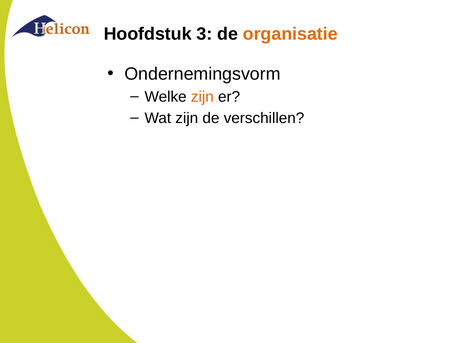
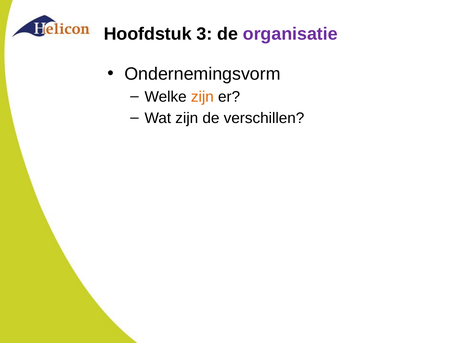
organisatie colour: orange -> purple
